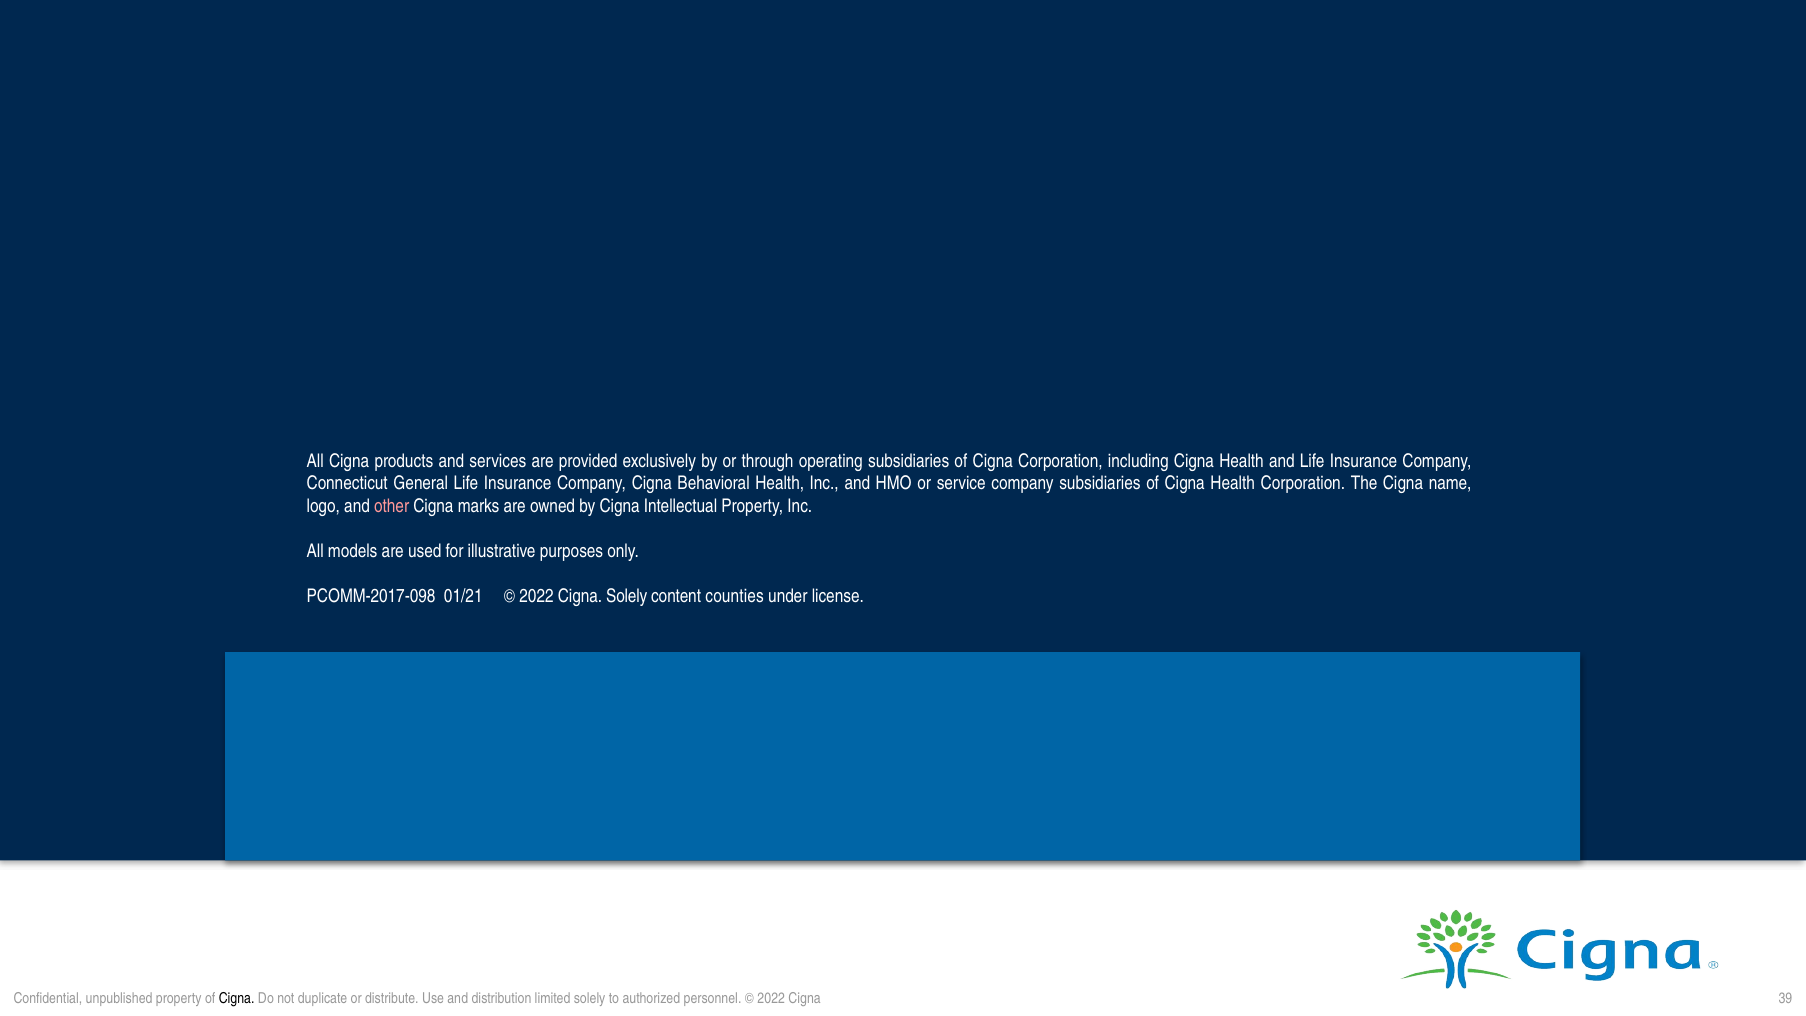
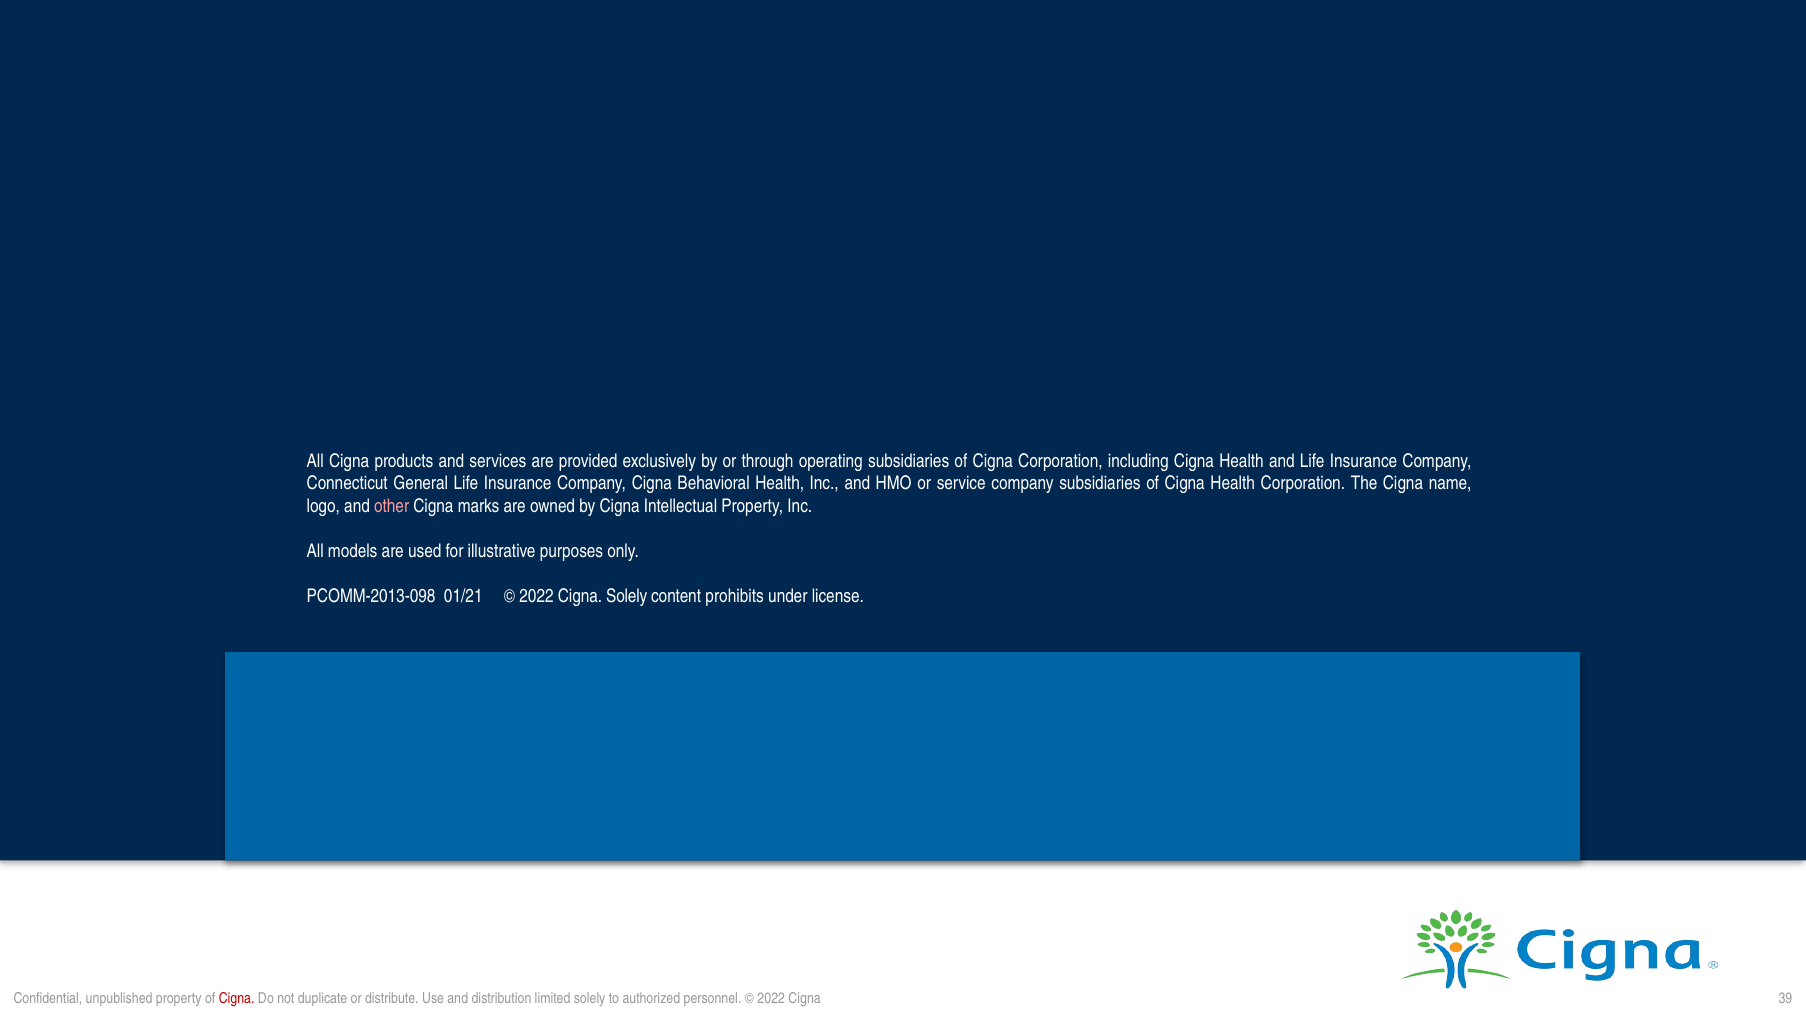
PCOMM-2017-098: PCOMM-2017-098 -> PCOMM-2013-098
counties: counties -> prohibits
Cigna at (237, 998) colour: black -> red
